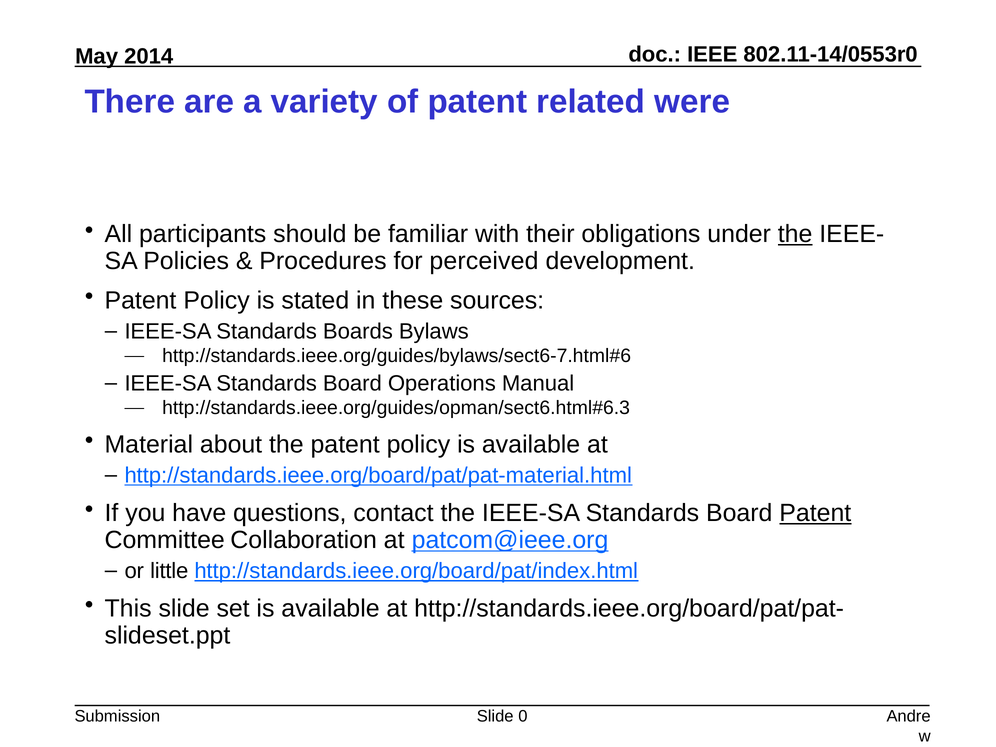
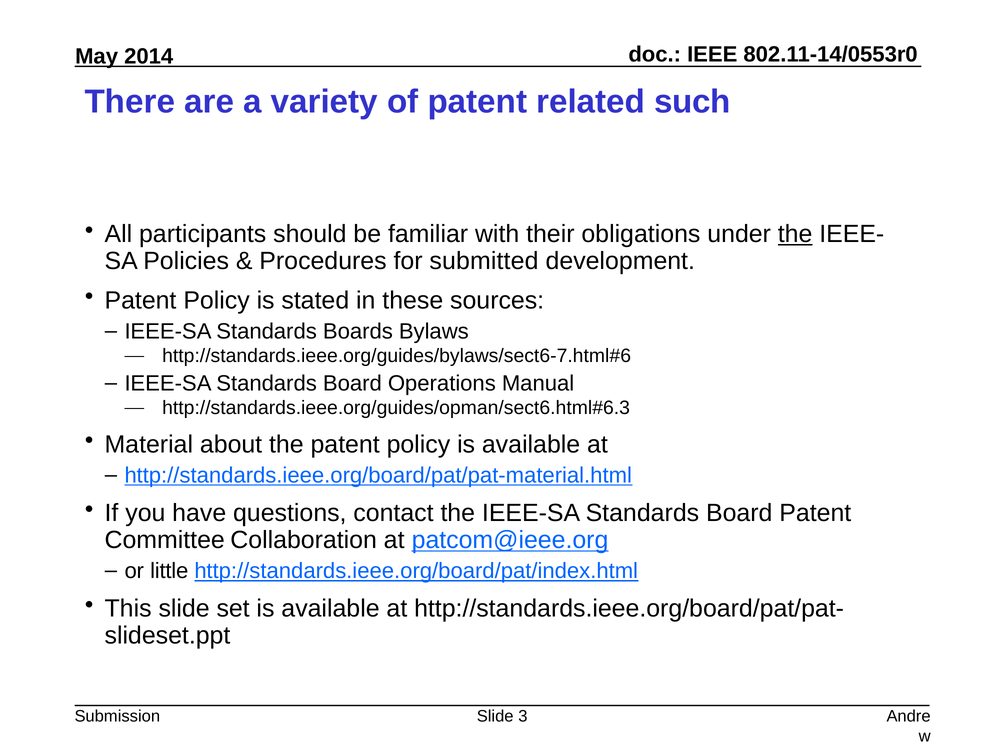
were: were -> such
perceived: perceived -> submitted
Patent at (815, 513) underline: present -> none
0: 0 -> 3
